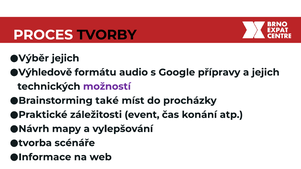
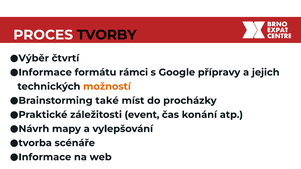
Výběr jejich: jejich -> čtvrtí
Výhledově at (45, 72): Výhledově -> Informace
audio: audio -> rámci
možností colour: purple -> orange
